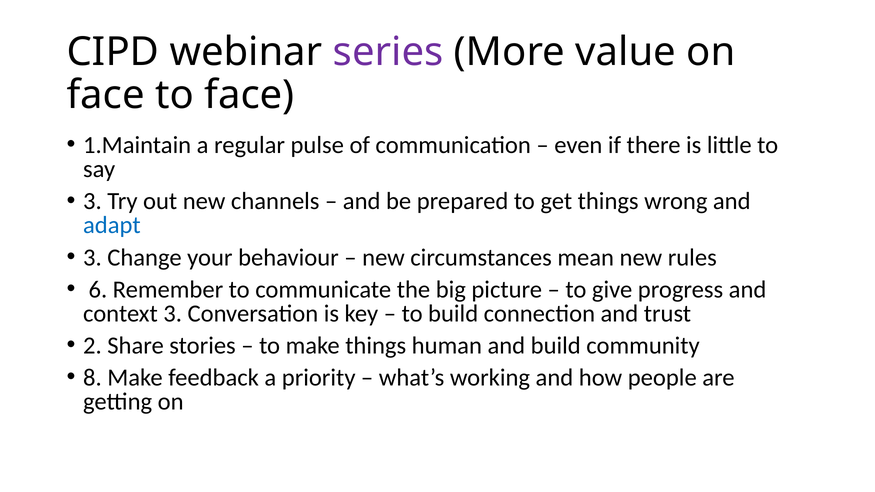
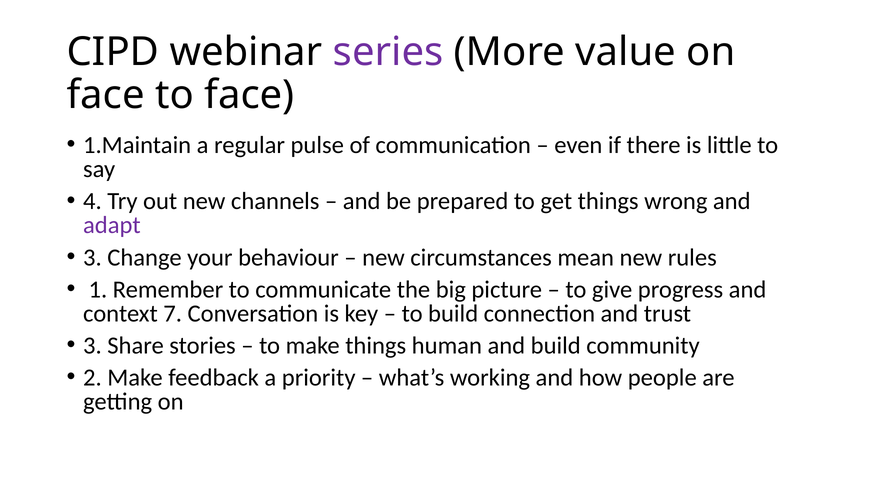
3 at (92, 201): 3 -> 4
adapt colour: blue -> purple
6: 6 -> 1
context 3: 3 -> 7
2 at (92, 346): 2 -> 3
8: 8 -> 2
